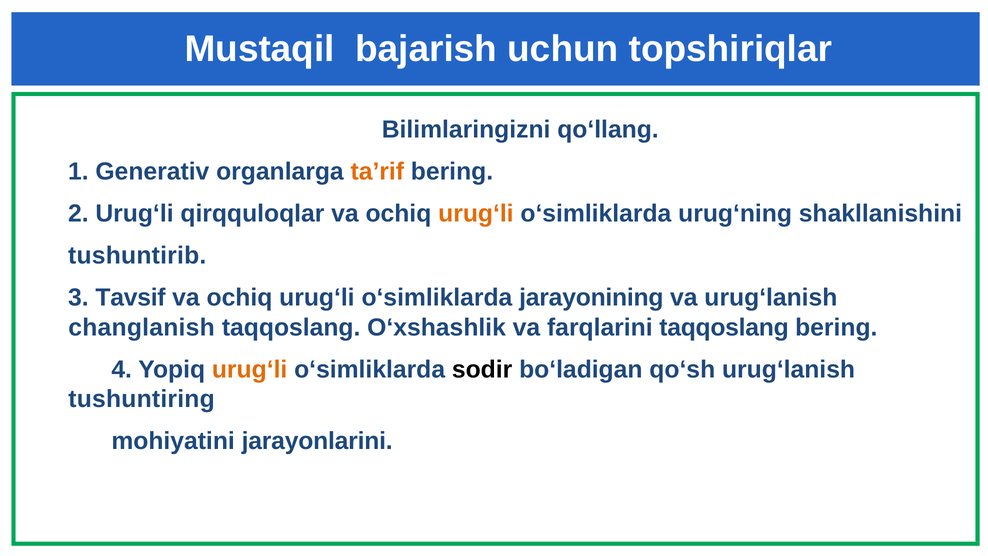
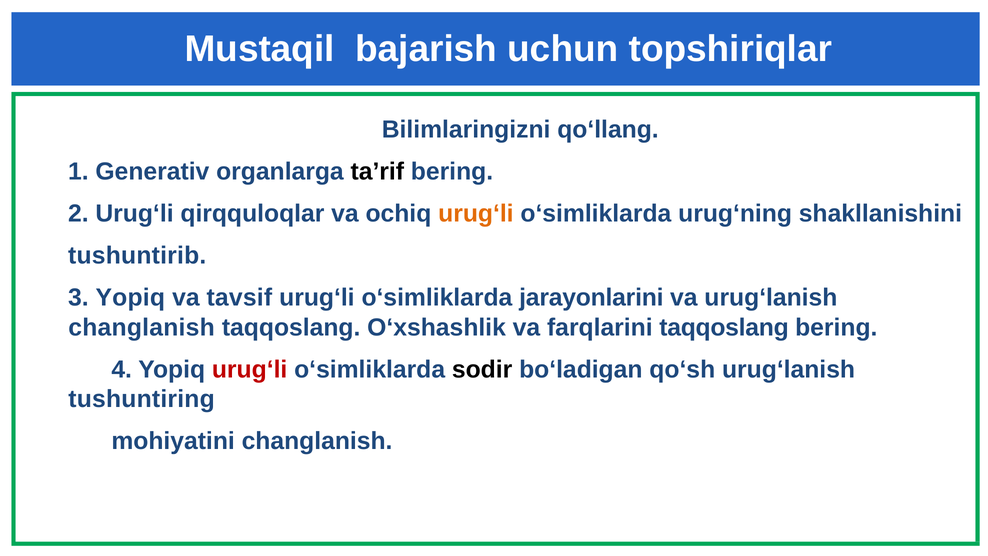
ta’rif colour: orange -> black
3 Tavsif: Tavsif -> Yopiq
ochiq at (239, 298): ochiq -> tavsif
jarayonining: jarayonining -> jarayonlarini
urug‘li at (250, 369) colour: orange -> red
mohiyatini jarayonlarini: jarayonlarini -> changlanish
